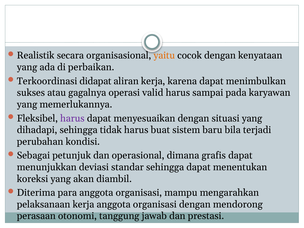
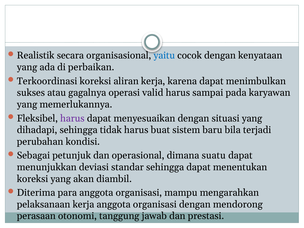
yaitu colour: orange -> blue
Terkoordinasi didapat: didapat -> koreksi
grafis: grafis -> suatu
